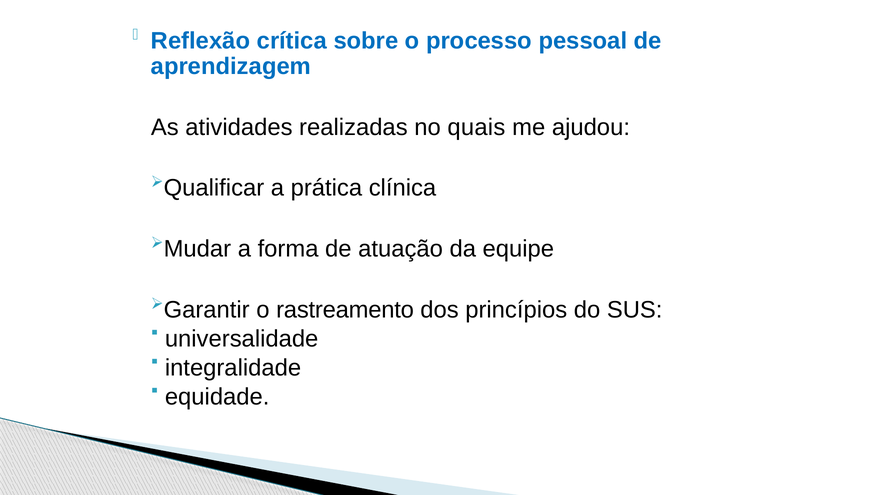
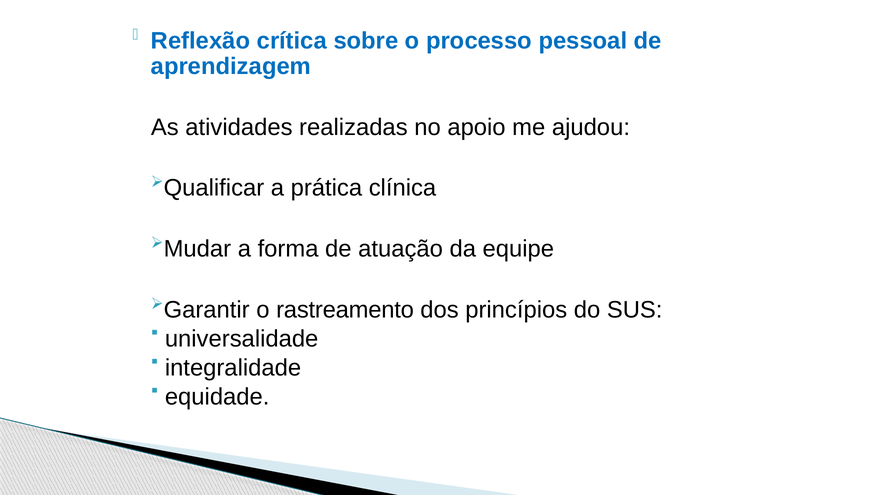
quais: quais -> apoio
